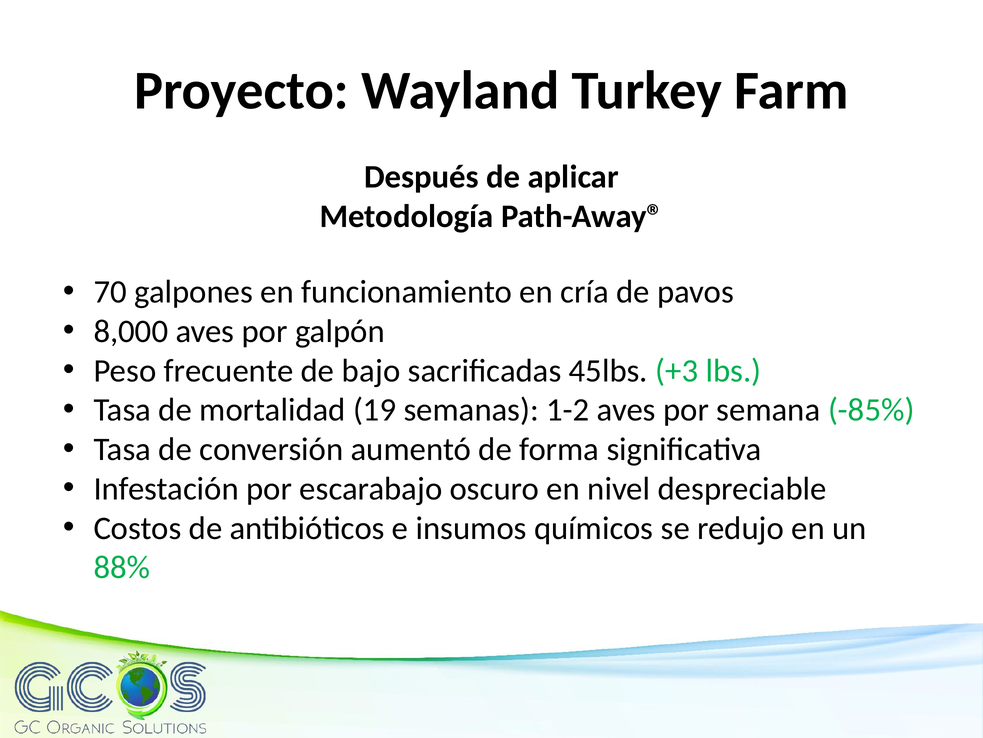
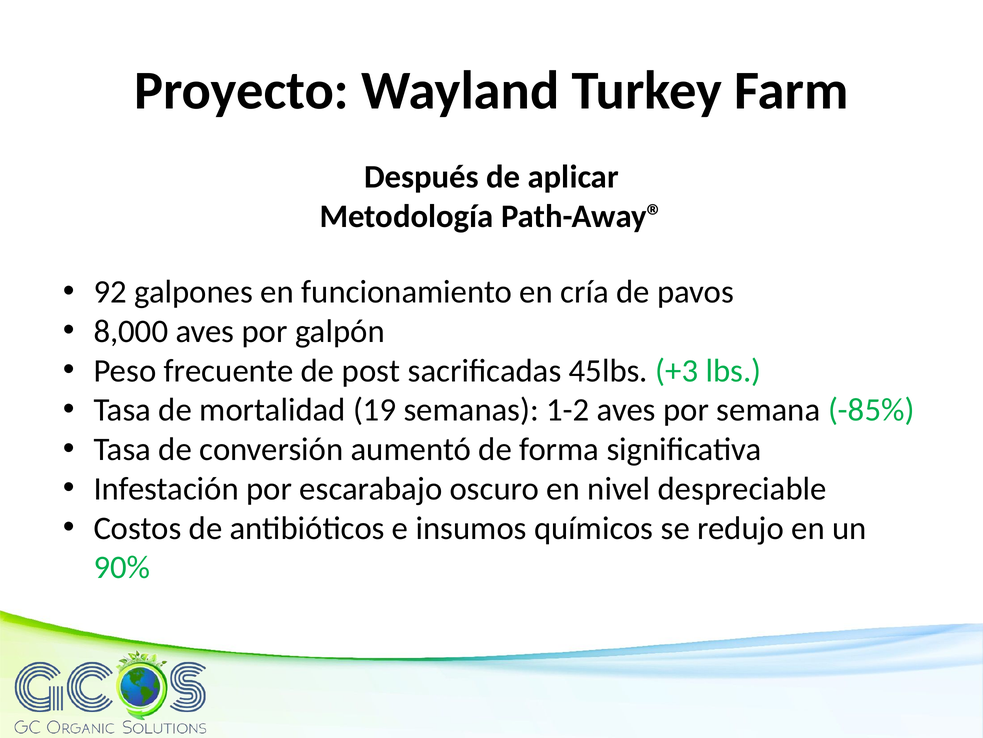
70: 70 -> 92
bajo: bajo -> post
88%: 88% -> 90%
